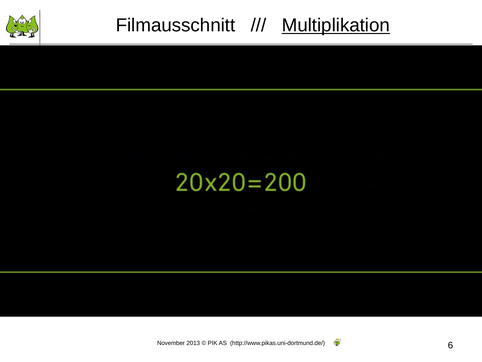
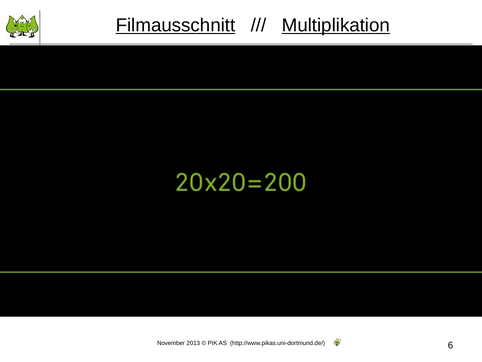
Filmausschnitt underline: none -> present
